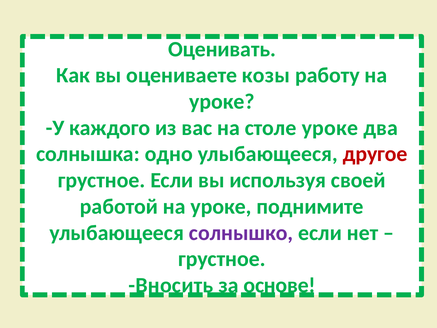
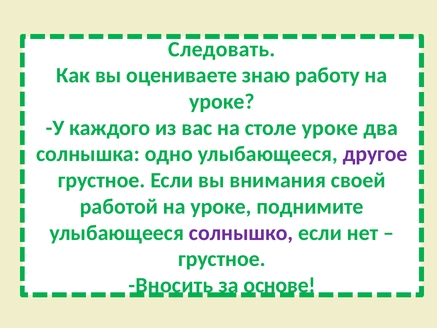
Оценивать: Оценивать -> Следовать
козы: козы -> знаю
другое colour: red -> purple
используя: используя -> внимания
